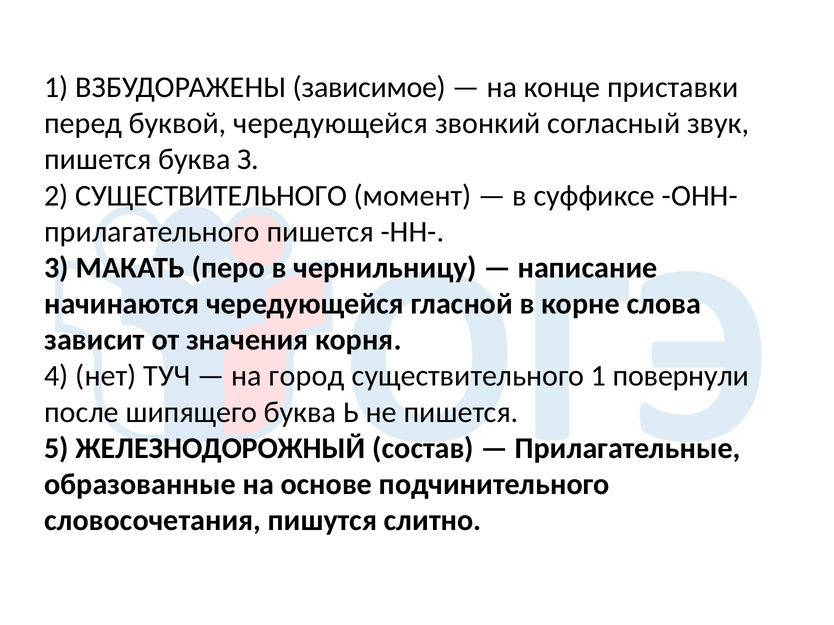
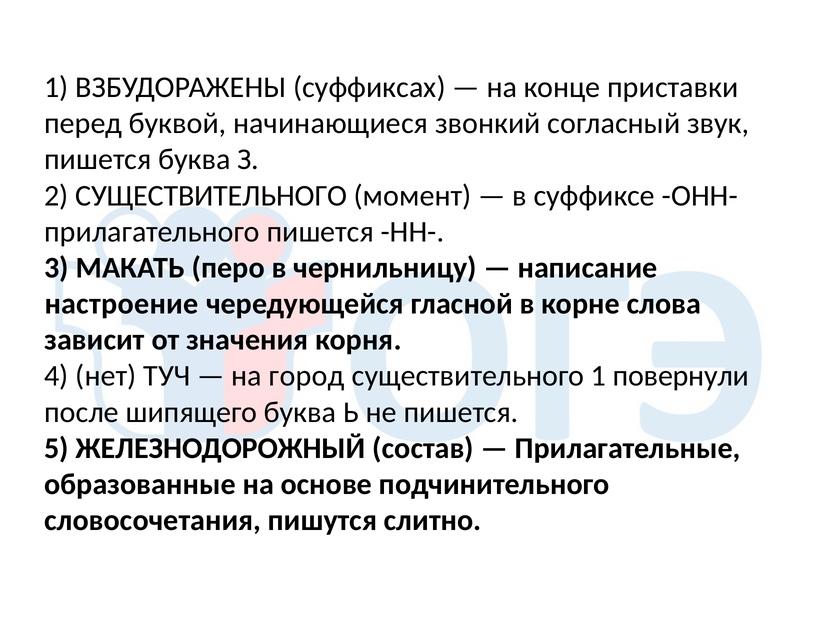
зависимое: зависимое -> суффиксах
буквой чередующейся: чередующейся -> начинающиеся
начинаются: начинаются -> настроение
